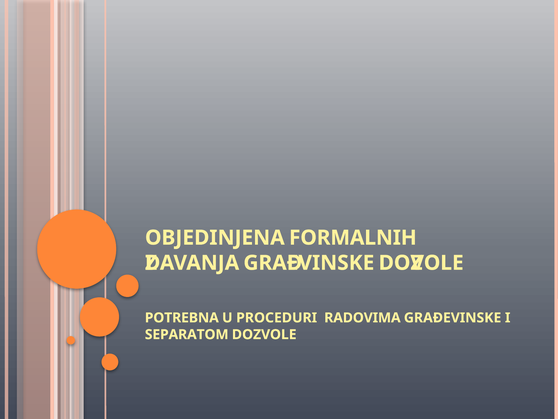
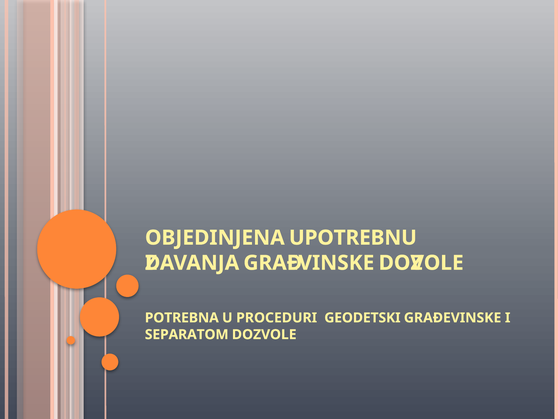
FORMALNIH: FORMALNIH -> UPOTREBNU
RADOVIMA: RADOVIMA -> GEODETSKI
